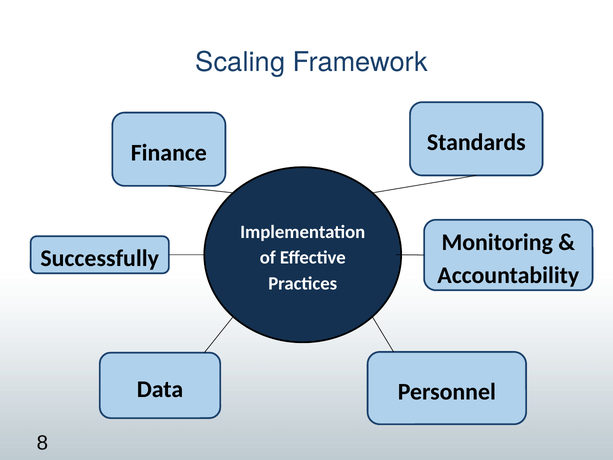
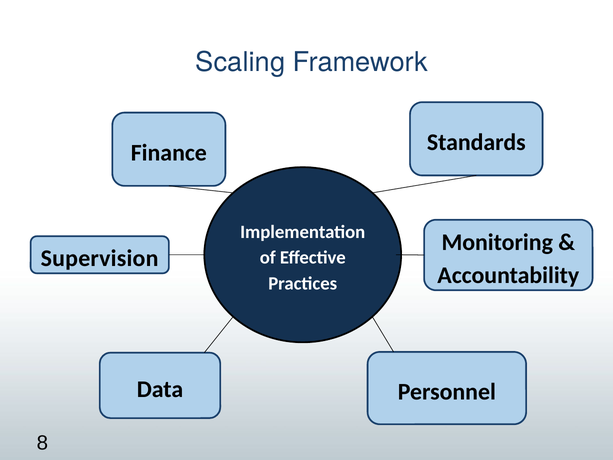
Successfully: Successfully -> Supervision
